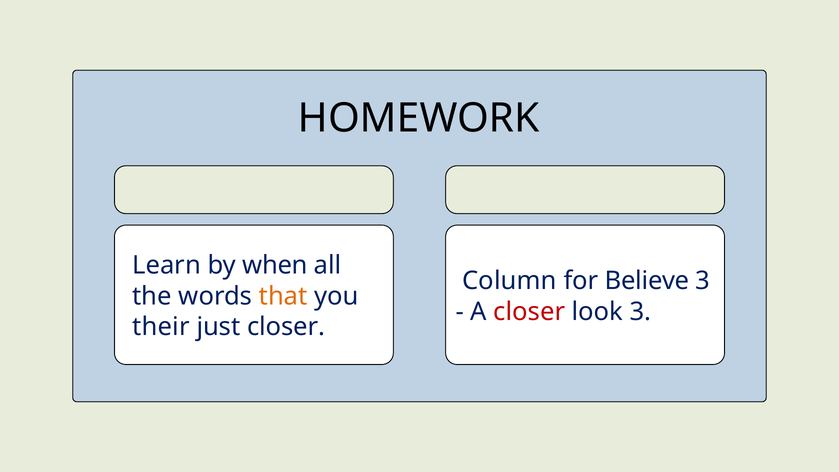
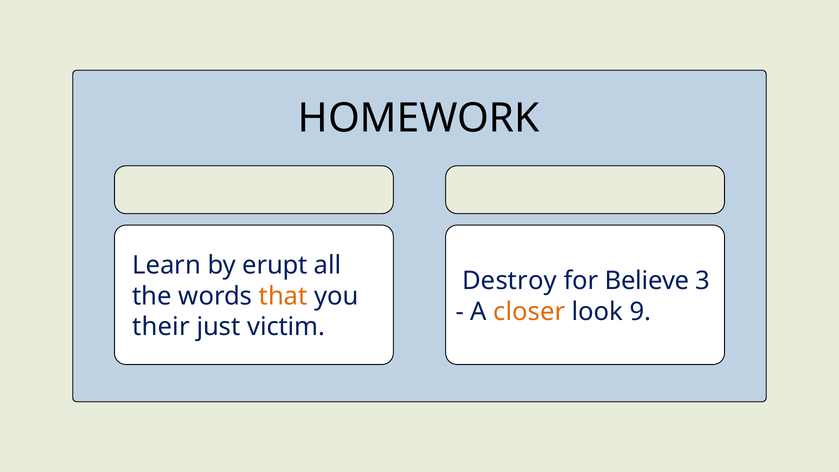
when: when -> erupt
Column: Column -> Destroy
closer at (529, 312) colour: red -> orange
look 3: 3 -> 9
just closer: closer -> victim
